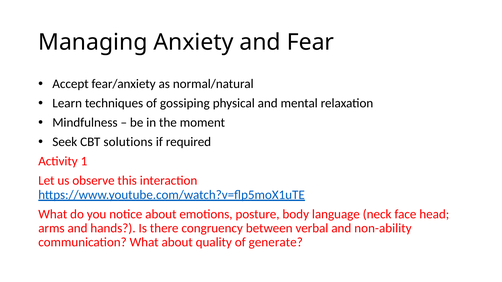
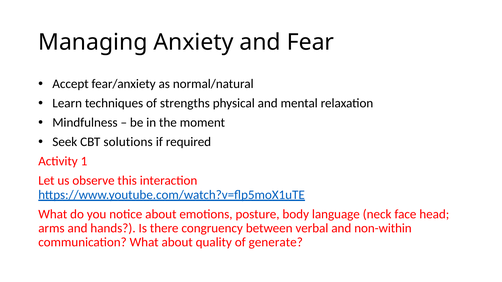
gossiping: gossiping -> strengths
non-ability: non-ability -> non-within
